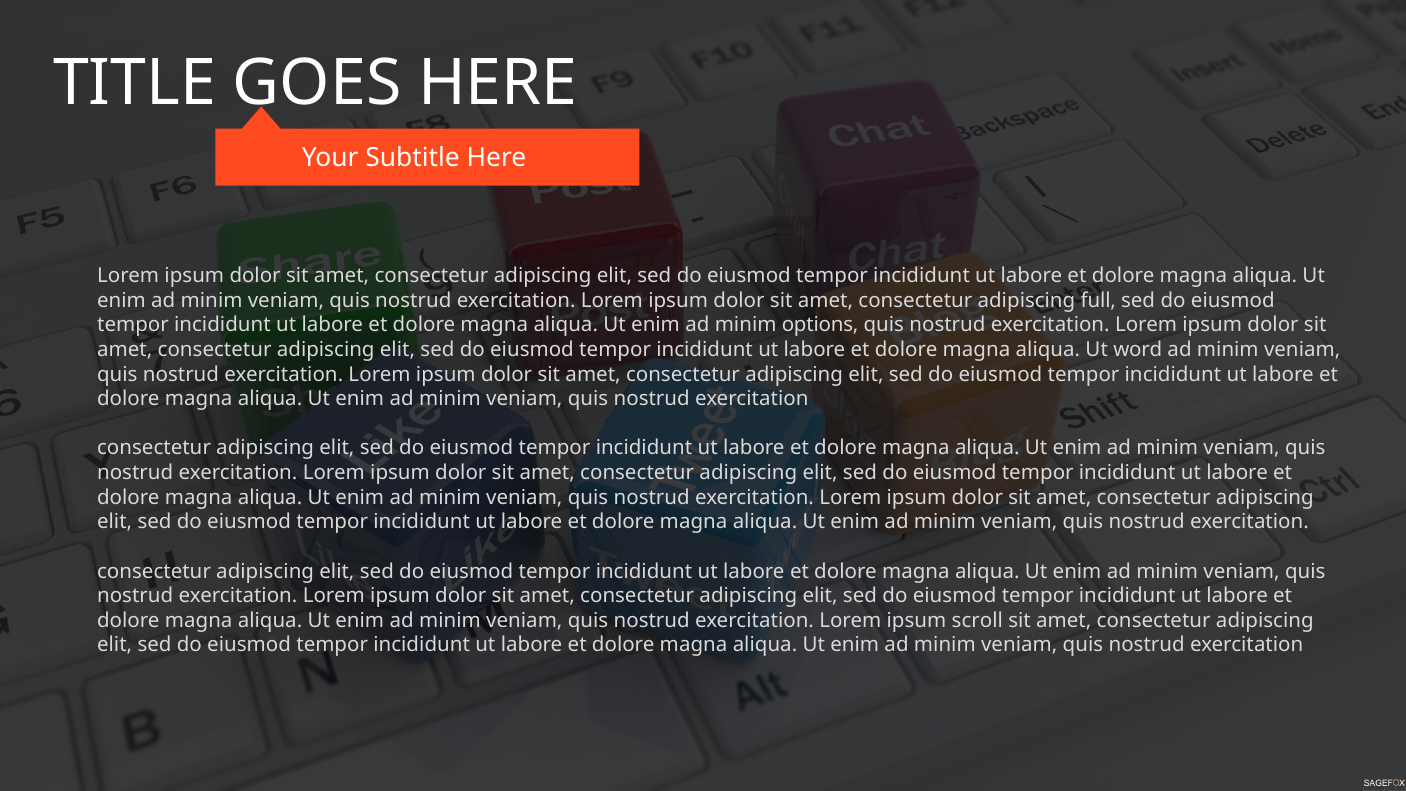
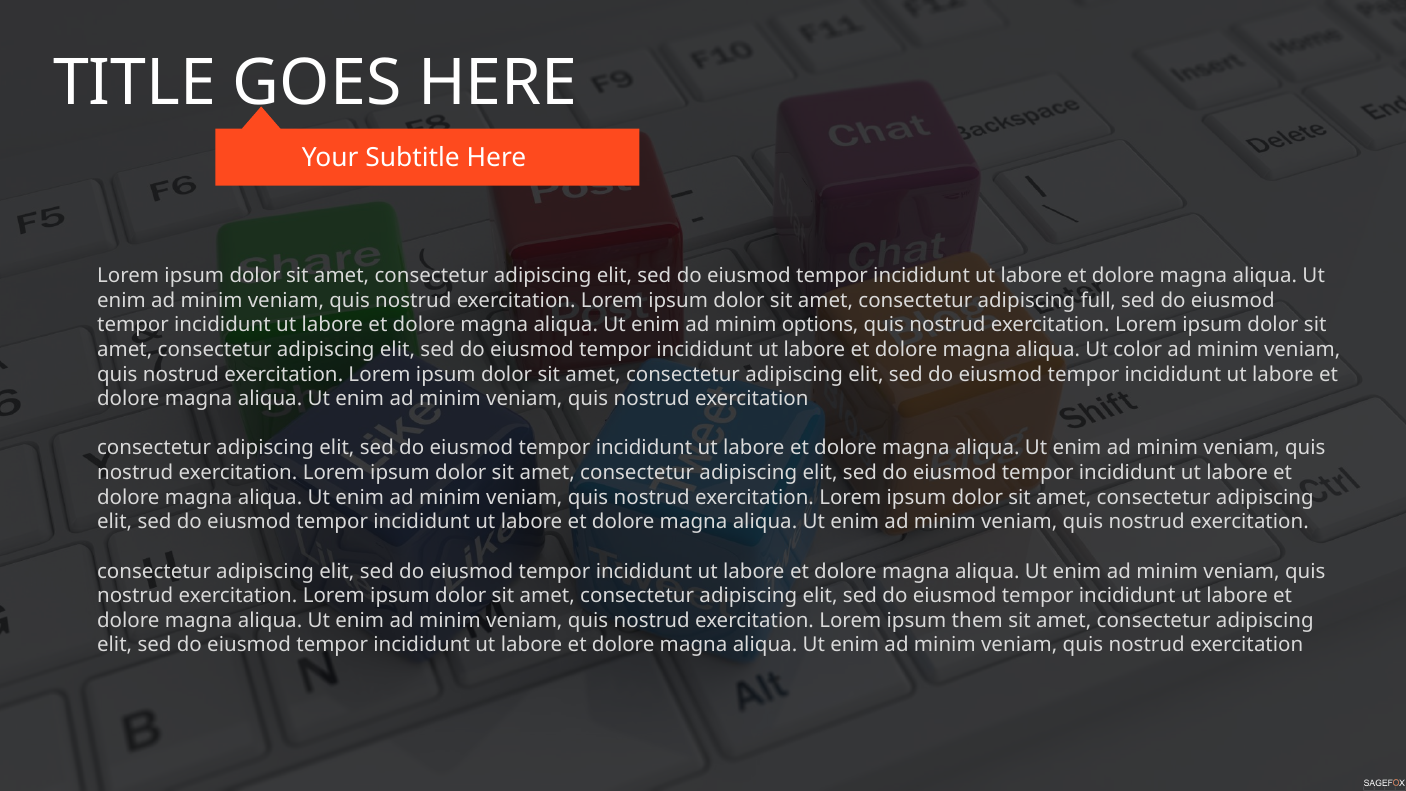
word: word -> color
scroll: scroll -> them
